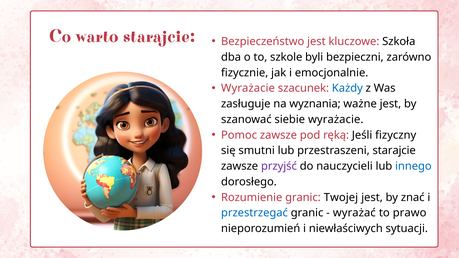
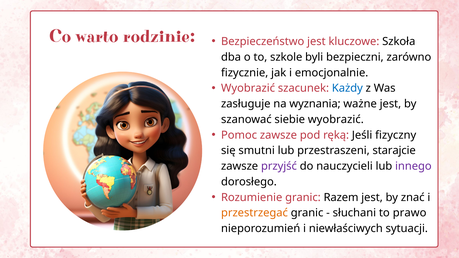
warto starajcie: starajcie -> rodzinie
Wyrażacie at (248, 88): Wyrażacie -> Wyobrazić
siebie wyrażacie: wyrażacie -> wyobrazić
innego colour: blue -> purple
Twojej: Twojej -> Razem
przestrzegać colour: blue -> orange
wyrażać: wyrażać -> słuchani
